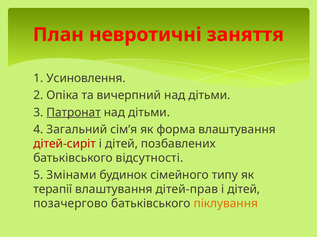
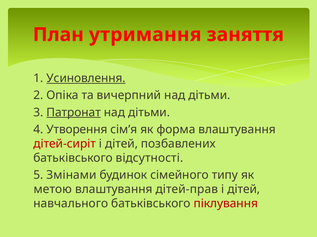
невротичні: невротичні -> утримання
Усиновлення underline: none -> present
Загальний: Загальний -> Утворення
терапії: терапії -> метою
позачергово: позачергово -> навчального
піклування colour: orange -> red
